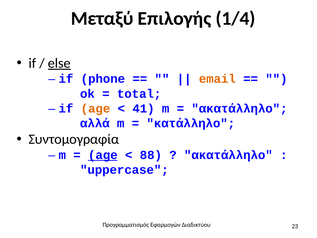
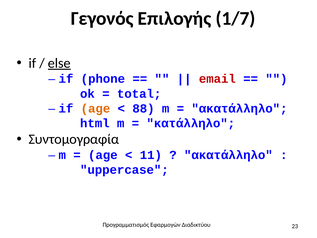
Μεταξύ: Μεταξύ -> Γεγονός
1/4: 1/4 -> 1/7
email colour: orange -> red
41: 41 -> 88
αλλά: αλλά -> html
age at (103, 155) underline: present -> none
88: 88 -> 11
